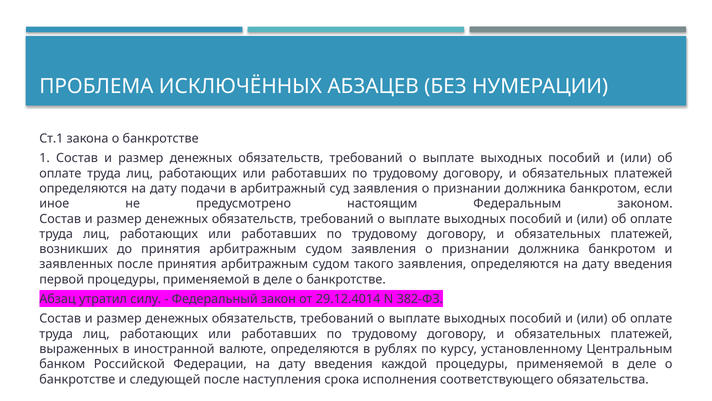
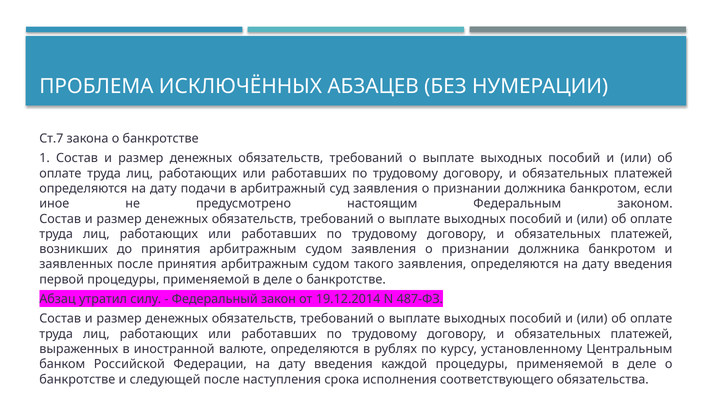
Ст.1: Ст.1 -> Ст.7
29.12.4014: 29.12.4014 -> 19.12.2014
382-ФЗ: 382-ФЗ -> 487-ФЗ
